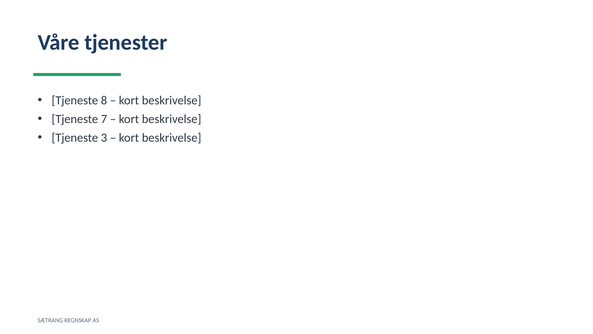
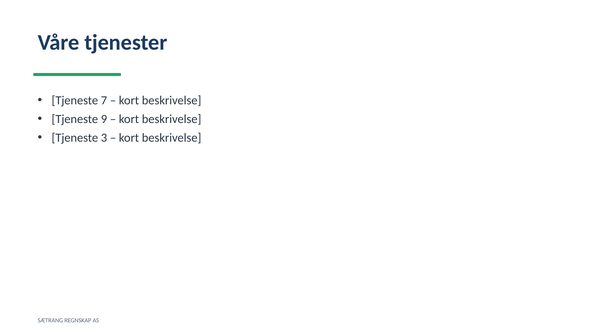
8: 8 -> 7
7: 7 -> 9
